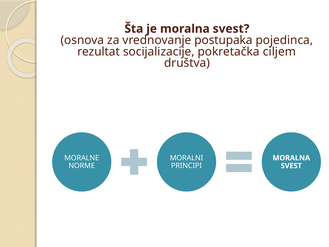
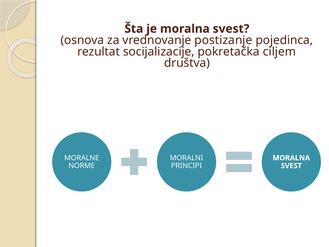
postupaka: postupaka -> postizanje
